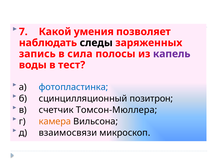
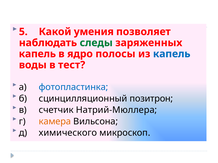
7: 7 -> 5
следы colour: black -> green
запись at (37, 54): запись -> капель
сила: сила -> ядро
капель at (172, 54) colour: purple -> blue
Томсон-Мюллера: Томсон-Мюллера -> Натрий-Мюллера
взаимосвязи: взаимосвязи -> химического
